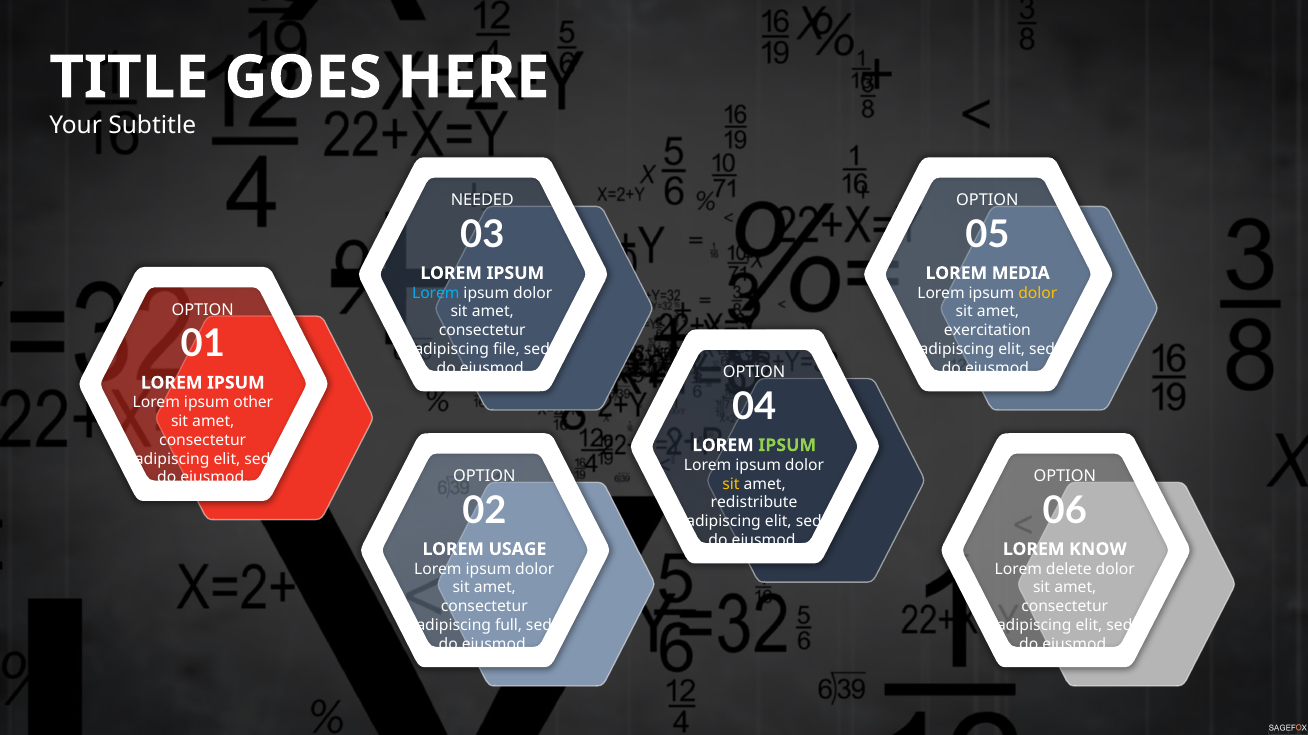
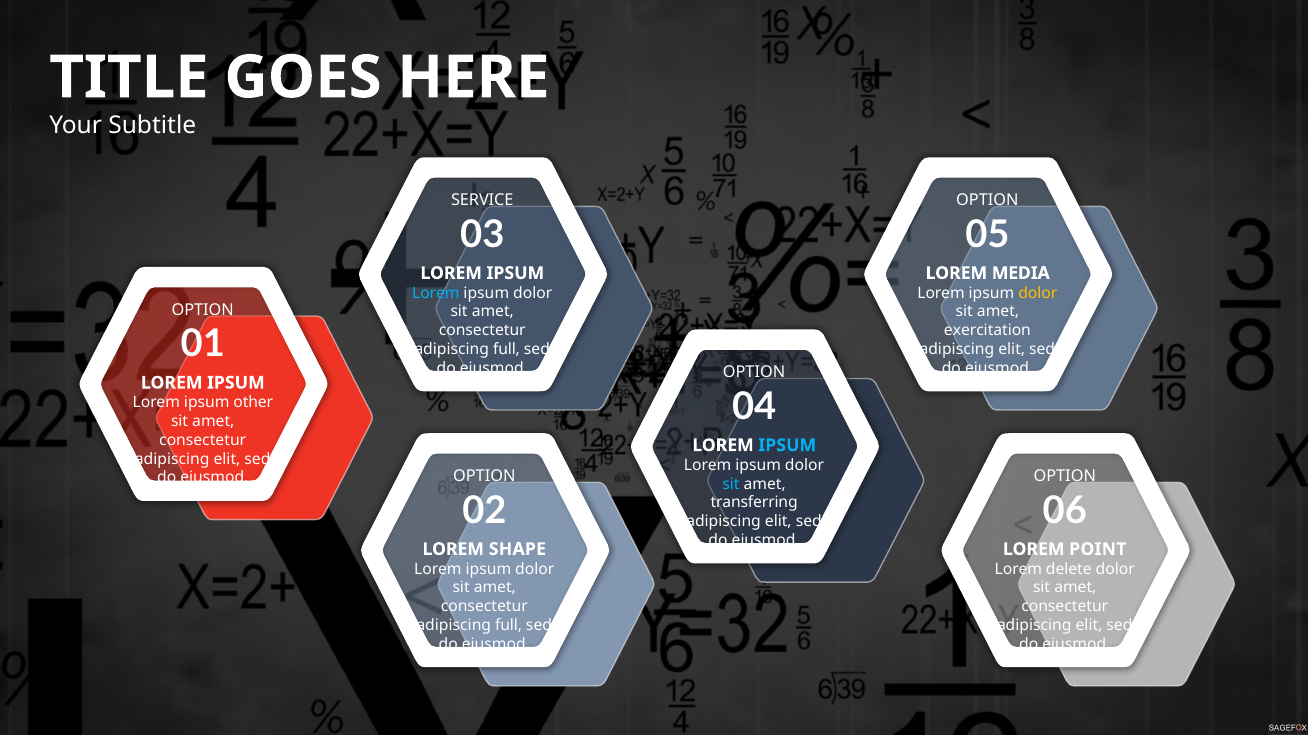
NEEDED: NEEDED -> SERVICE
file at (506, 350): file -> full
IPSUM at (787, 446) colour: light green -> light blue
sit at (731, 484) colour: yellow -> light blue
redistribute: redistribute -> transferring
USAGE: USAGE -> SHAPE
KNOW: KNOW -> POINT
